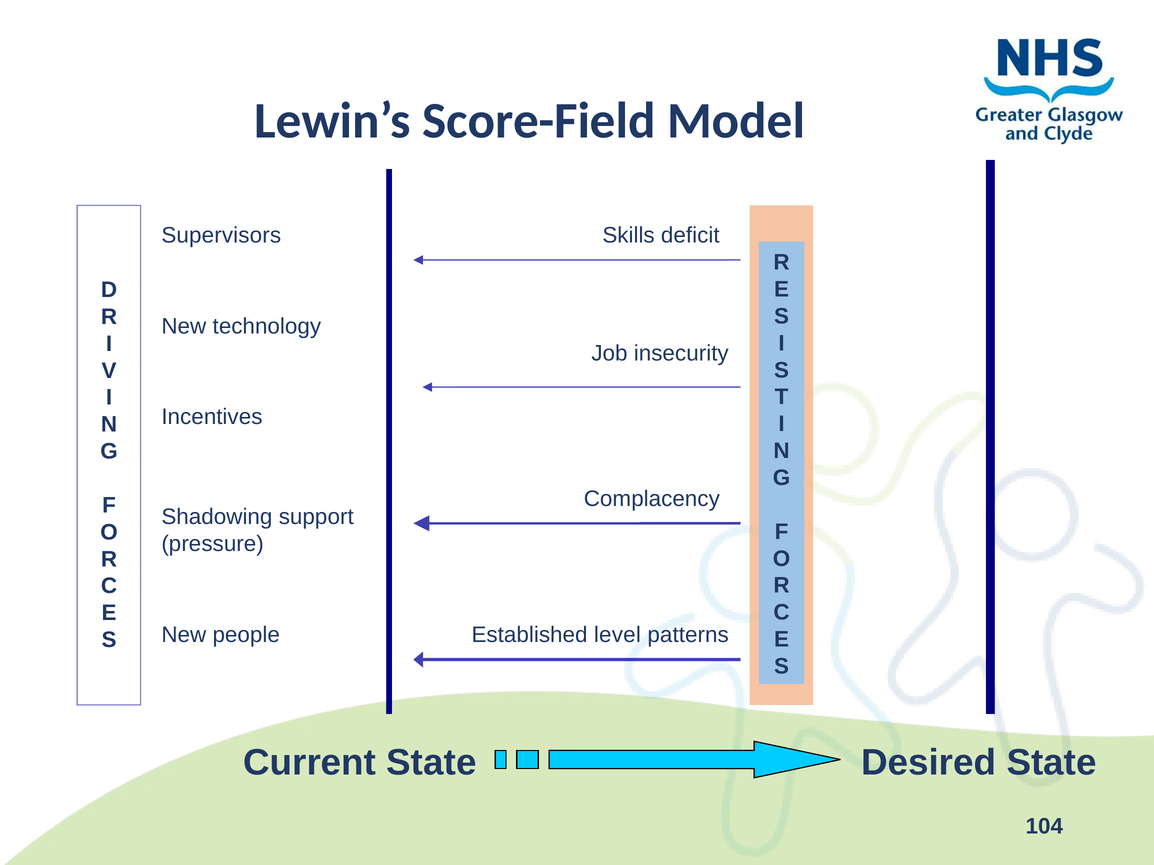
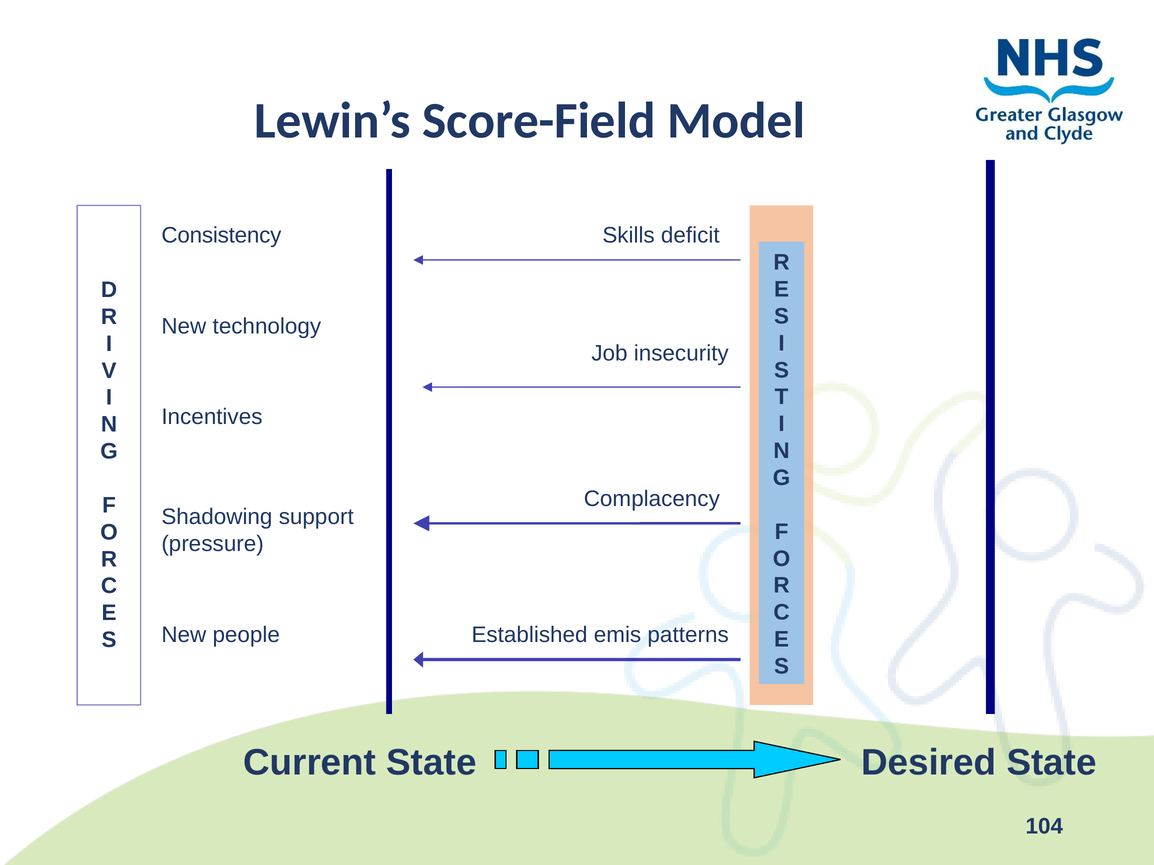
Supervisors: Supervisors -> Consistency
level: level -> emis
